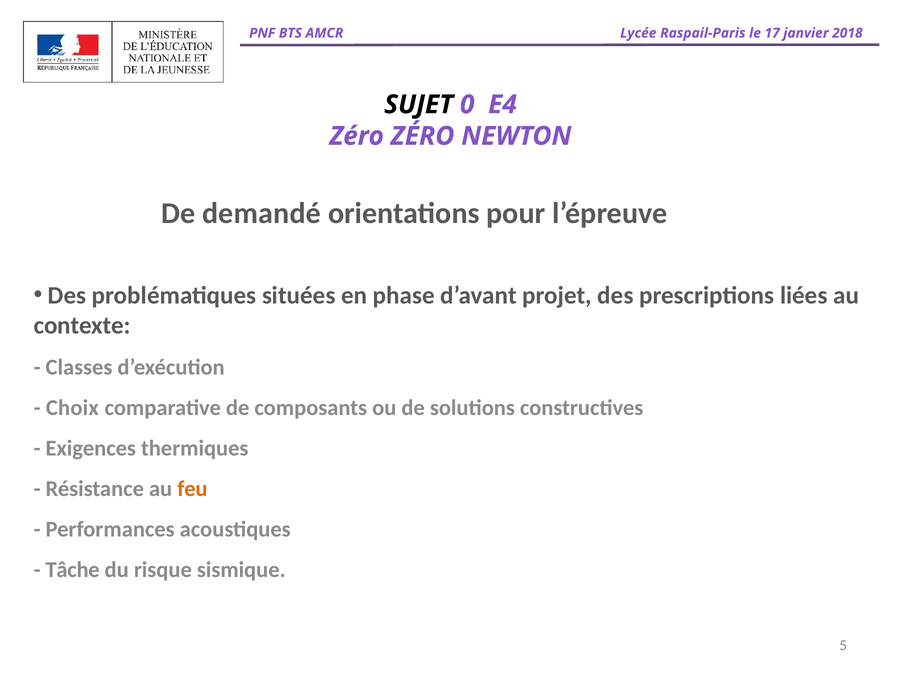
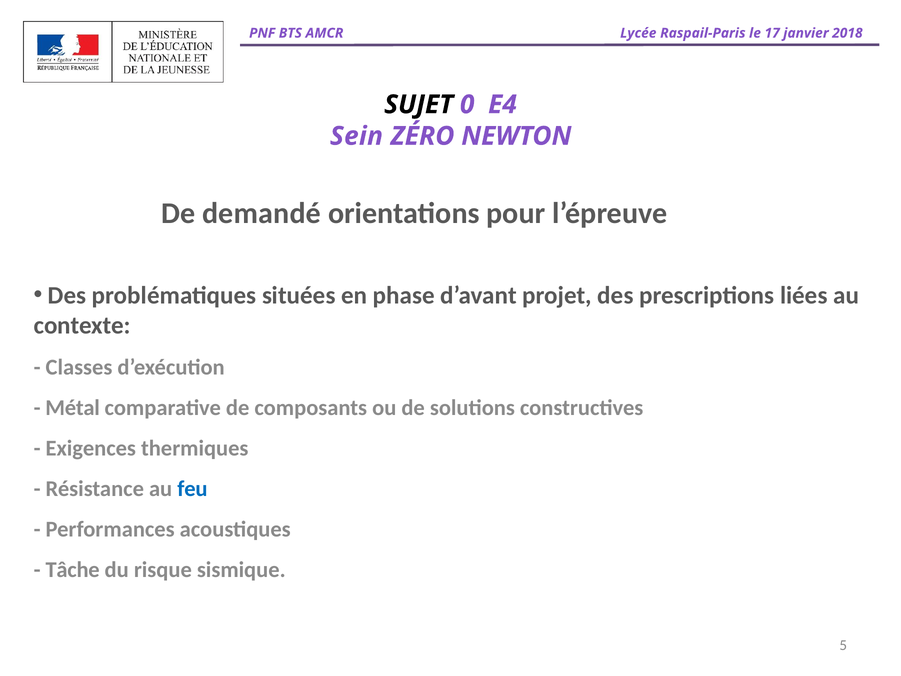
Zéro at (357, 136): Zéro -> Sein
Choix: Choix -> Métal
feu colour: orange -> blue
